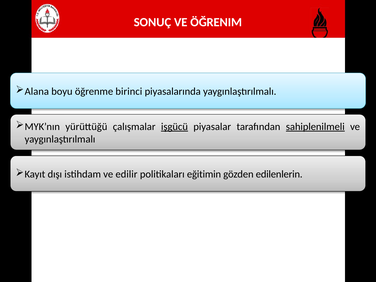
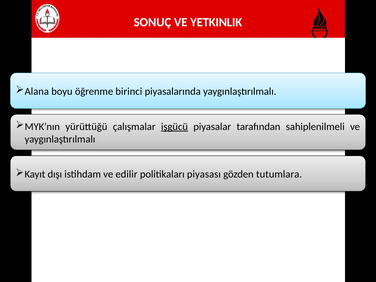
ÖĞRENIM: ÖĞRENIM -> YETKINLIK
sahiplenilmeli underline: present -> none
eğitimin: eğitimin -> piyasası
edilenlerin: edilenlerin -> tutumlara
